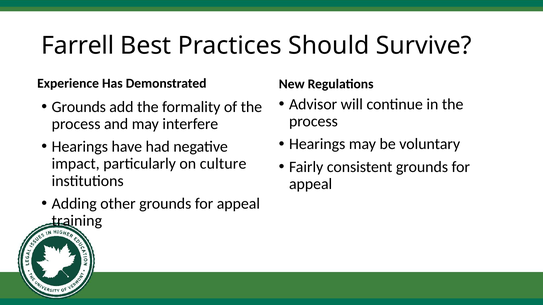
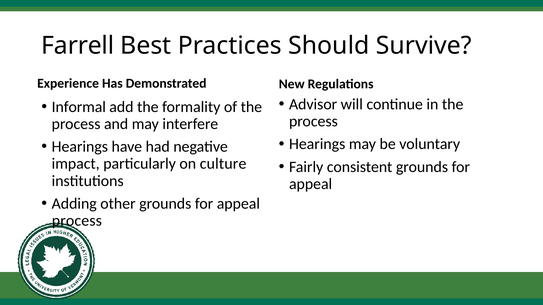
Grounds at (79, 107): Grounds -> Informal
training at (77, 221): training -> process
